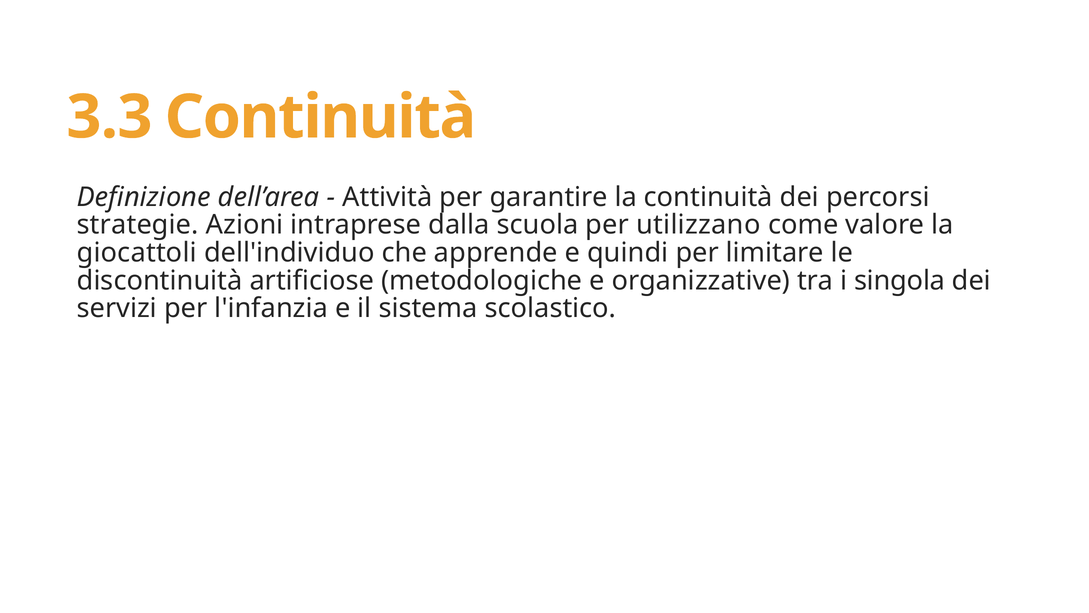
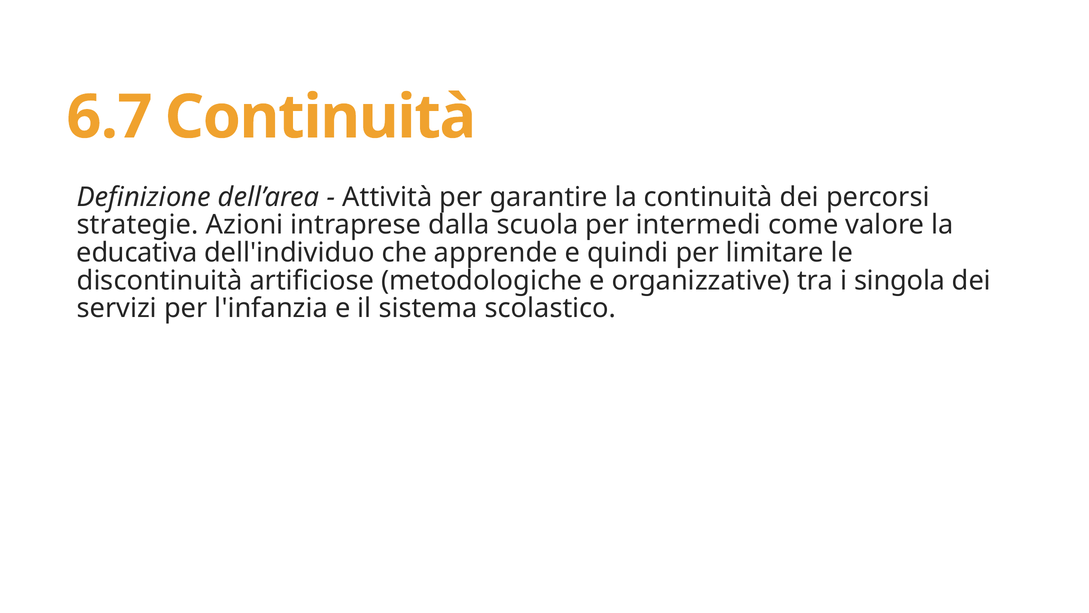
3.3: 3.3 -> 6.7
utilizzano: utilizzano -> intermedi
giocattoli: giocattoli -> educativa
